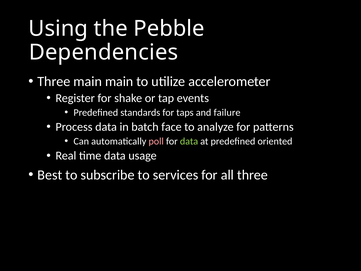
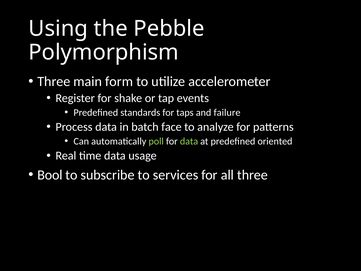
Dependencies: Dependencies -> Polymorphism
main main: main -> form
poll colour: pink -> light green
Best: Best -> Bool
